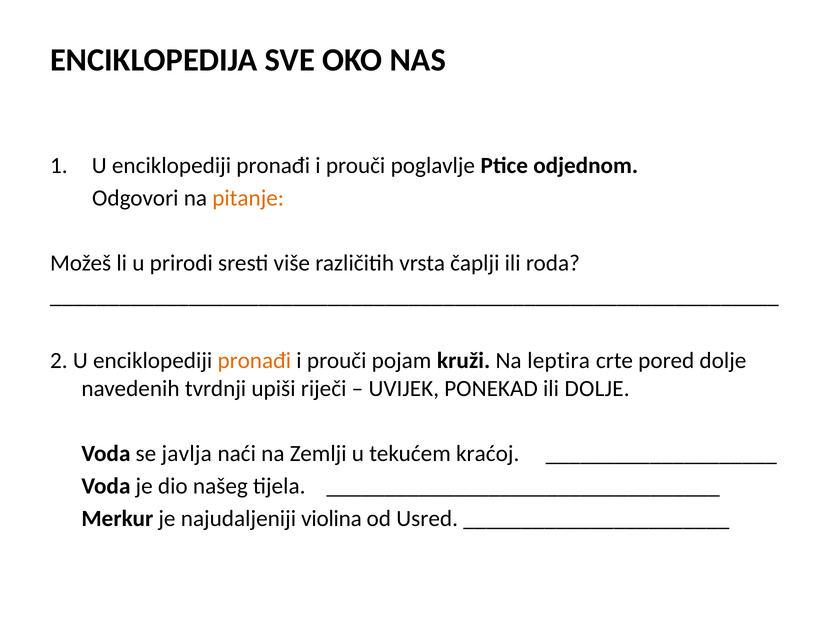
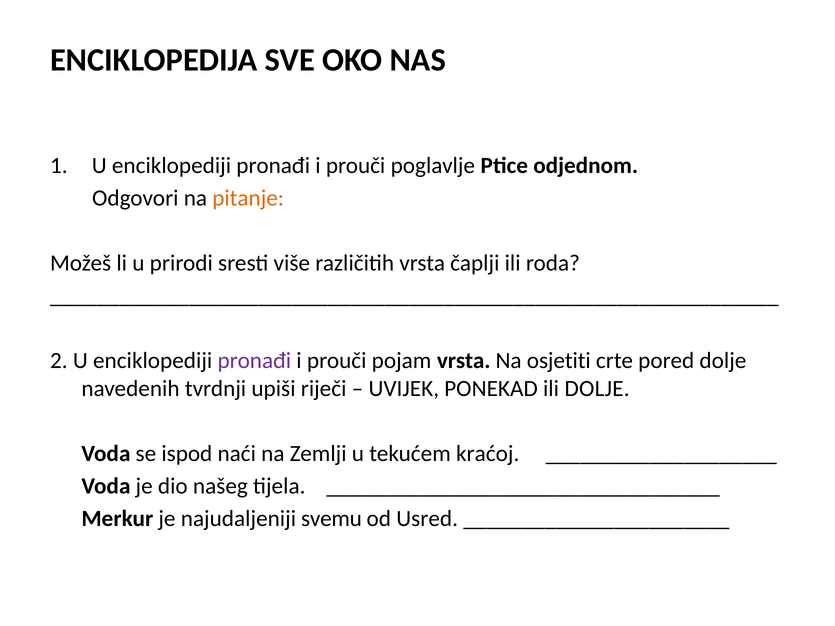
pronađi at (254, 361) colour: orange -> purple
pojam kruži: kruži -> vrsta
leptira: leptira -> osjetiti
javlja: javlja -> ispod
violina: violina -> svemu
